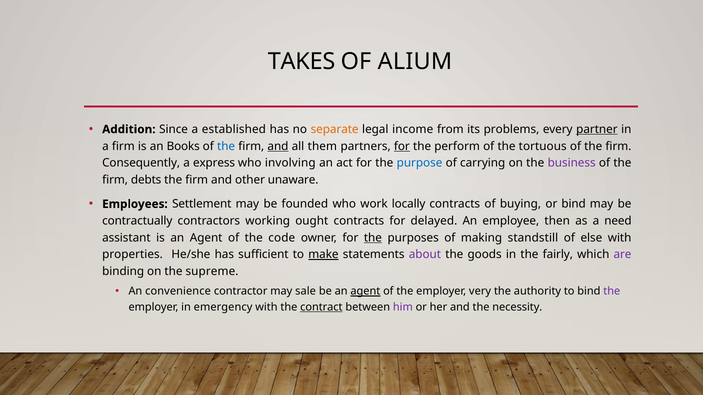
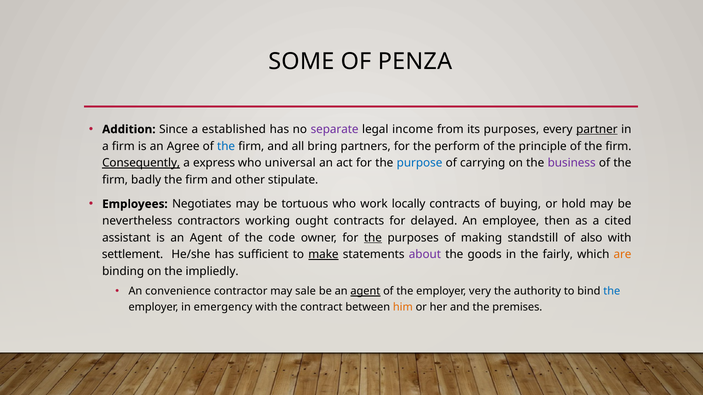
TAKES: TAKES -> SOME
ALIUM: ALIUM -> PENZA
separate colour: orange -> purple
its problems: problems -> purposes
Books: Books -> Agree
and at (278, 146) underline: present -> none
them: them -> bring
for at (402, 146) underline: present -> none
tortuous: tortuous -> principle
Consequently underline: none -> present
involving: involving -> universal
debts: debts -> badly
unaware: unaware -> stipulate
Settlement: Settlement -> Negotiates
founded: founded -> tortuous
or bind: bind -> hold
contractually: contractually -> nevertheless
need: need -> cited
else: else -> also
properties: properties -> settlement
are colour: purple -> orange
supreme: supreme -> impliedly
the at (612, 292) colour: purple -> blue
contract underline: present -> none
him colour: purple -> orange
necessity: necessity -> premises
